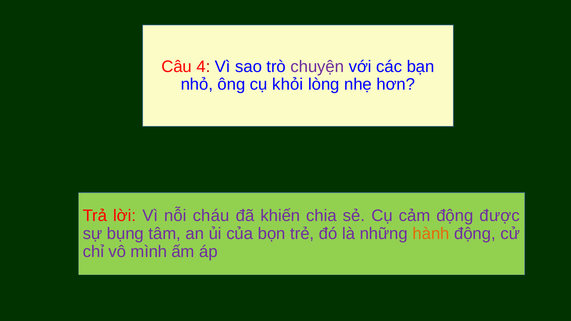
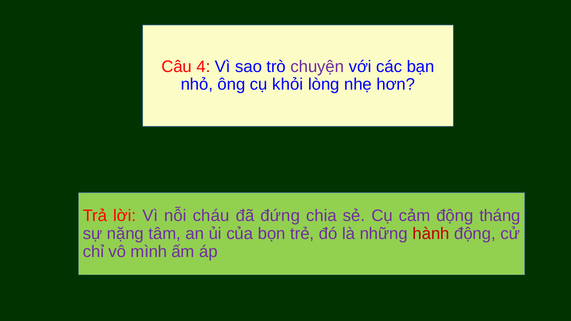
khiến: khiến -> đứng
được: được -> tháng
bụng: bụng -> nặng
hành colour: orange -> red
